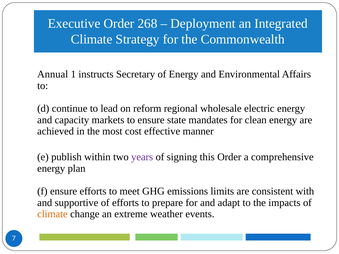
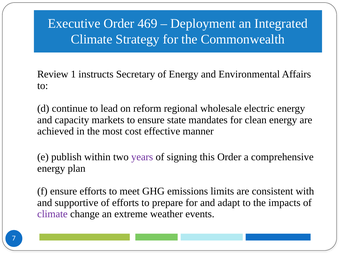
268: 268 -> 469
Annual: Annual -> Review
climate at (52, 214) colour: orange -> purple
